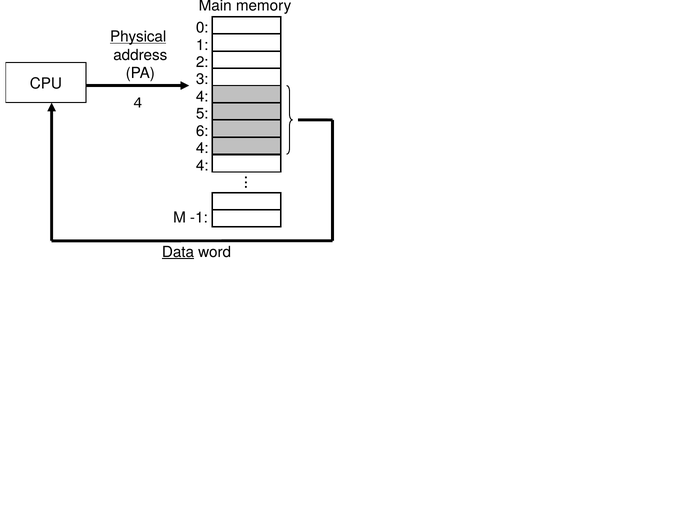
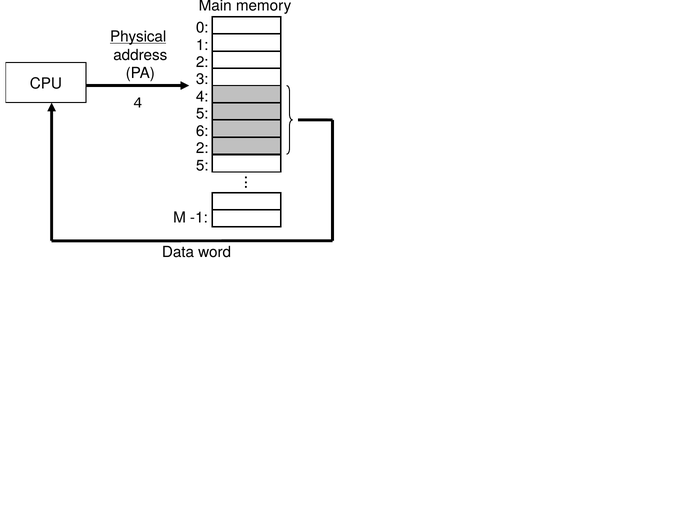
4 at (202, 148): 4 -> 2
4 at (202, 166): 4 -> 5
Data underline: present -> none
